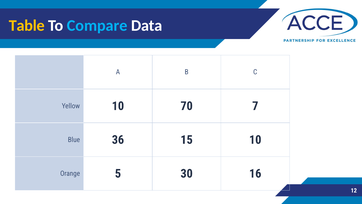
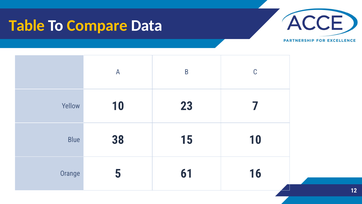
Compare colour: light blue -> yellow
70: 70 -> 23
36: 36 -> 38
30: 30 -> 61
